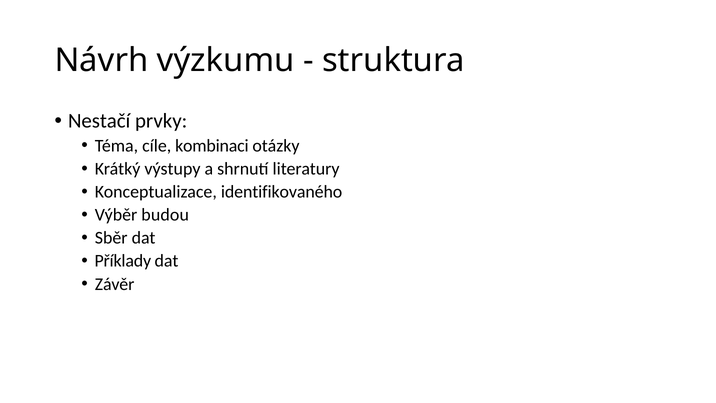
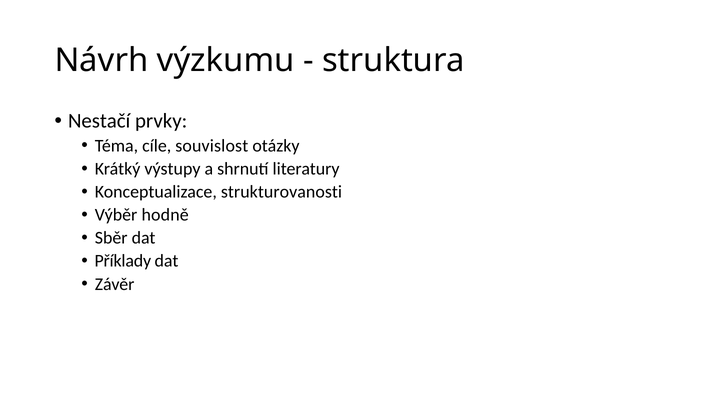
kombinaci: kombinaci -> souvislost
identifikovaného: identifikovaného -> strukturovanosti
budou: budou -> hodně
